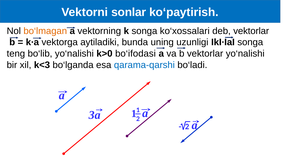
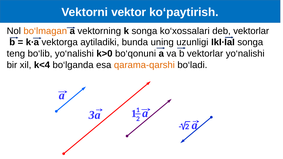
sonlar: sonlar -> vektor
bo‘ifodasi: bo‘ifodasi -> bo‘qonuni
k<3: k<3 -> k<4
qarama-qarshi colour: blue -> orange
